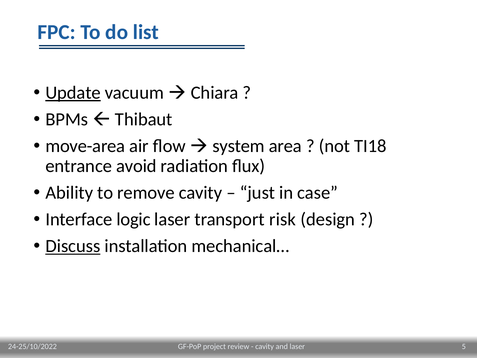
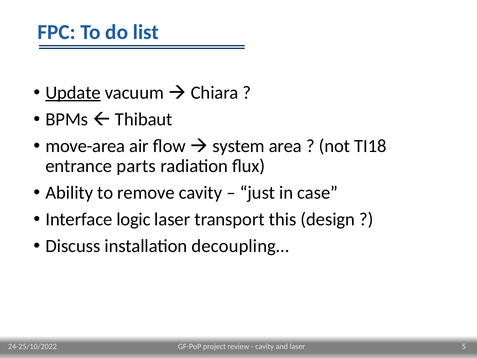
avoid: avoid -> parts
risk: risk -> this
Discuss underline: present -> none
mechanical…: mechanical… -> decoupling…
